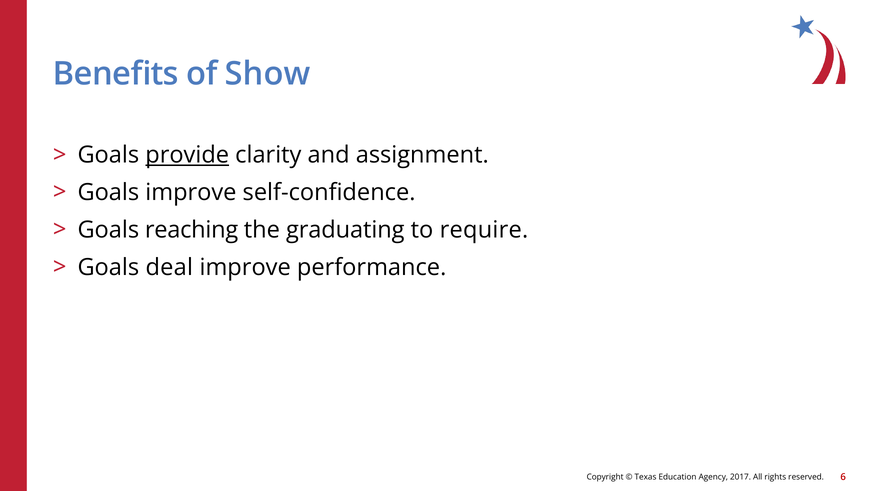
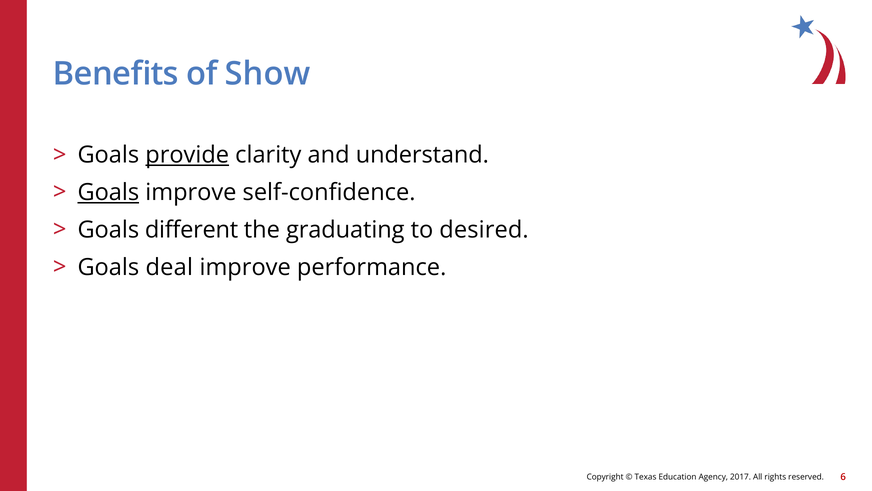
assignment: assignment -> understand
Goals at (108, 192) underline: none -> present
reaching: reaching -> different
require: require -> desired
